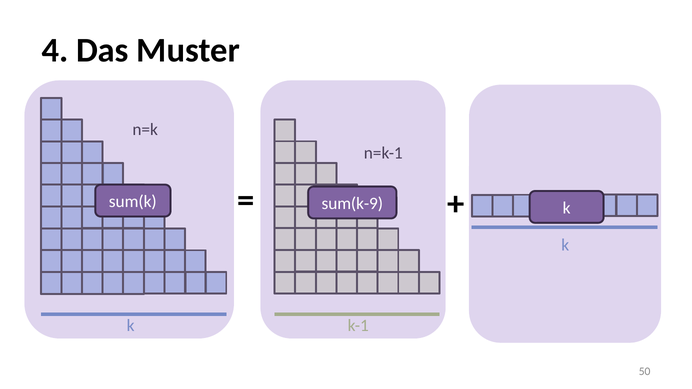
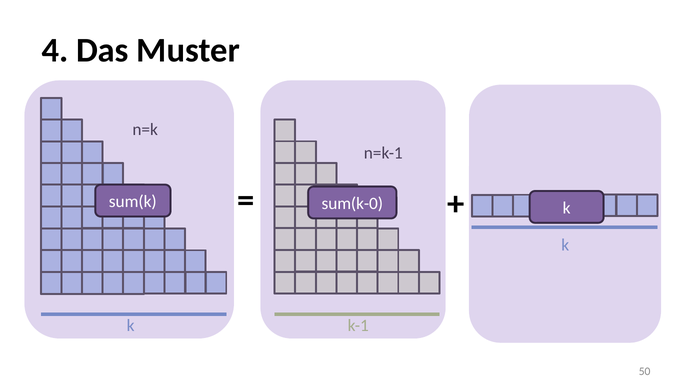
sum(k-9: sum(k-9 -> sum(k-0
